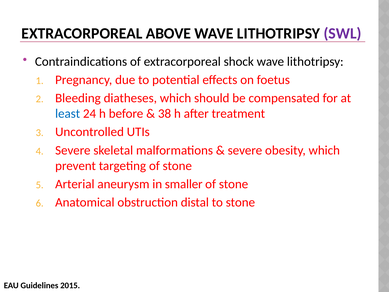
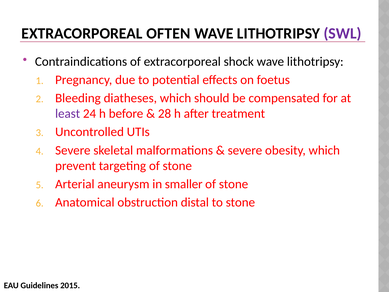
ABOVE: ABOVE -> OFTEN
least colour: blue -> purple
38: 38 -> 28
